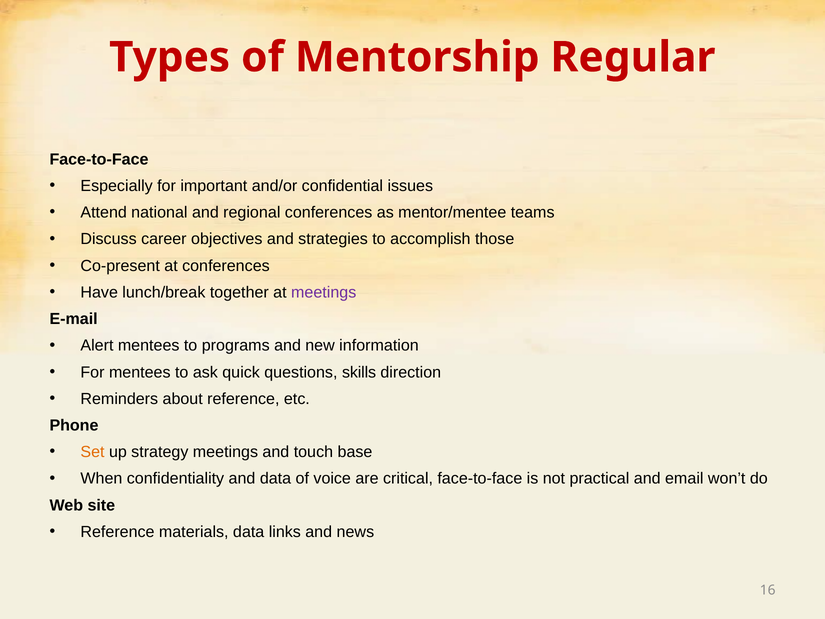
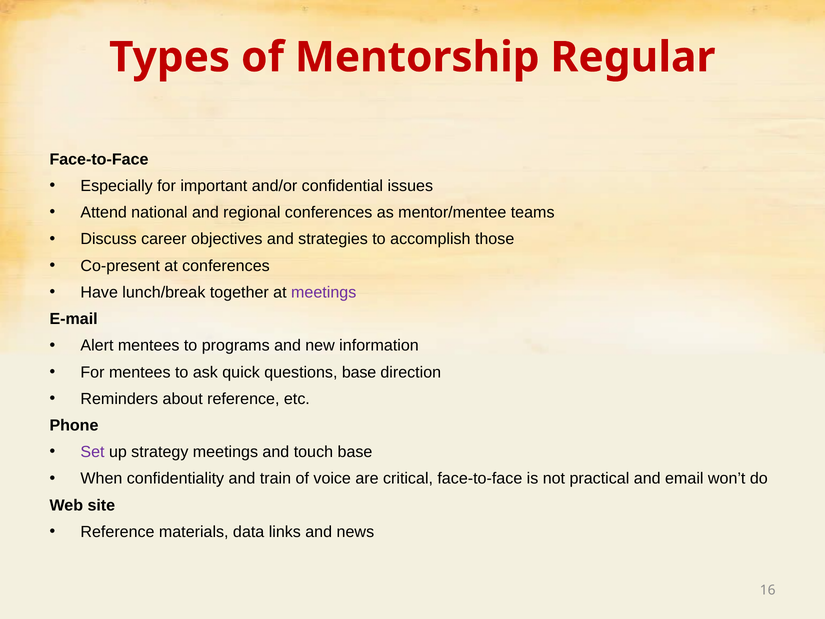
questions skills: skills -> base
Set colour: orange -> purple
and data: data -> train
